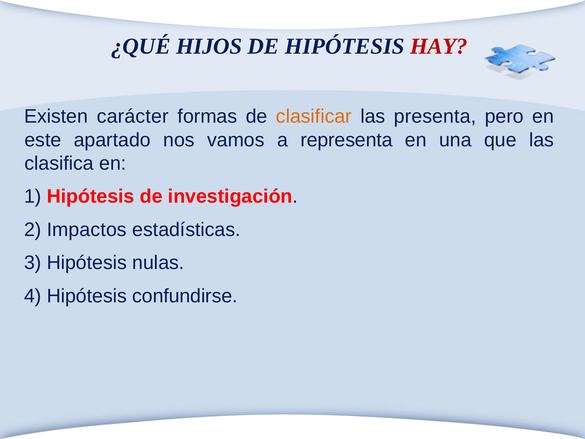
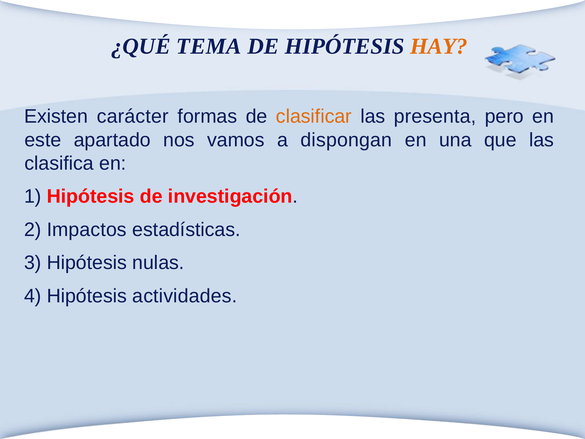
HIJOS: HIJOS -> TEMA
HAY colour: red -> orange
representa: representa -> dispongan
confundirse: confundirse -> actividades
